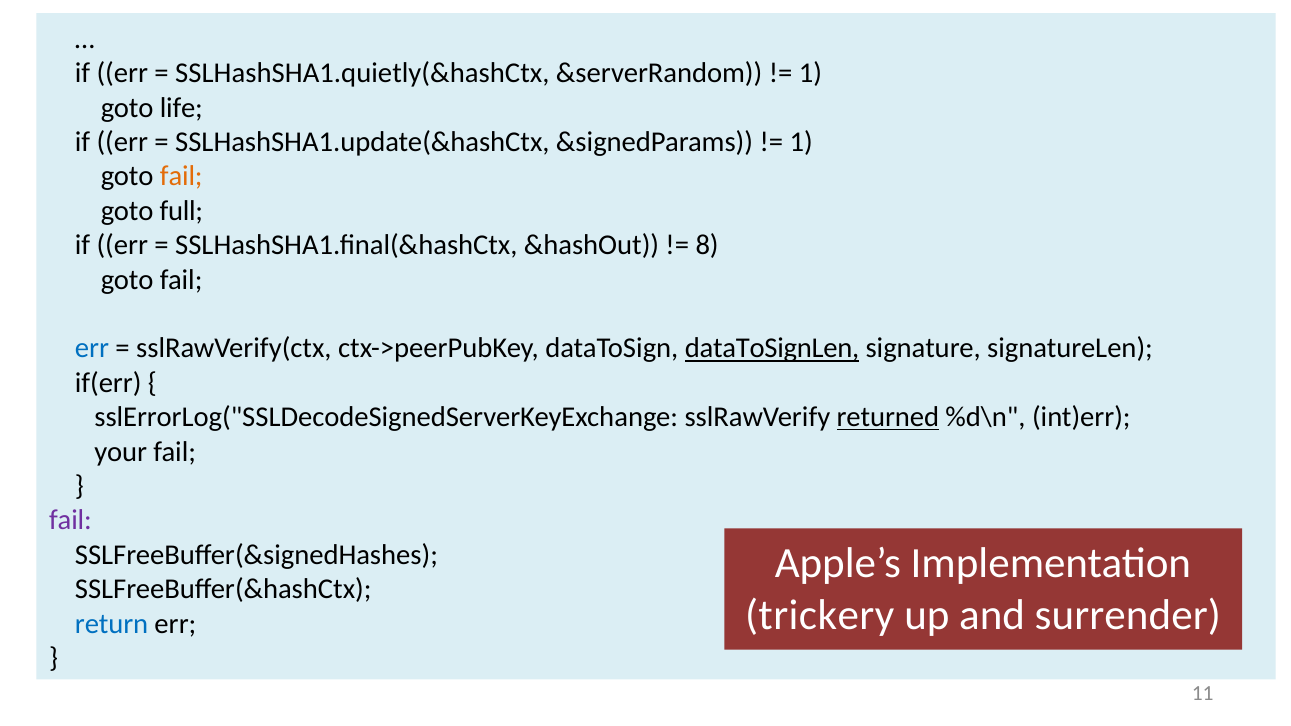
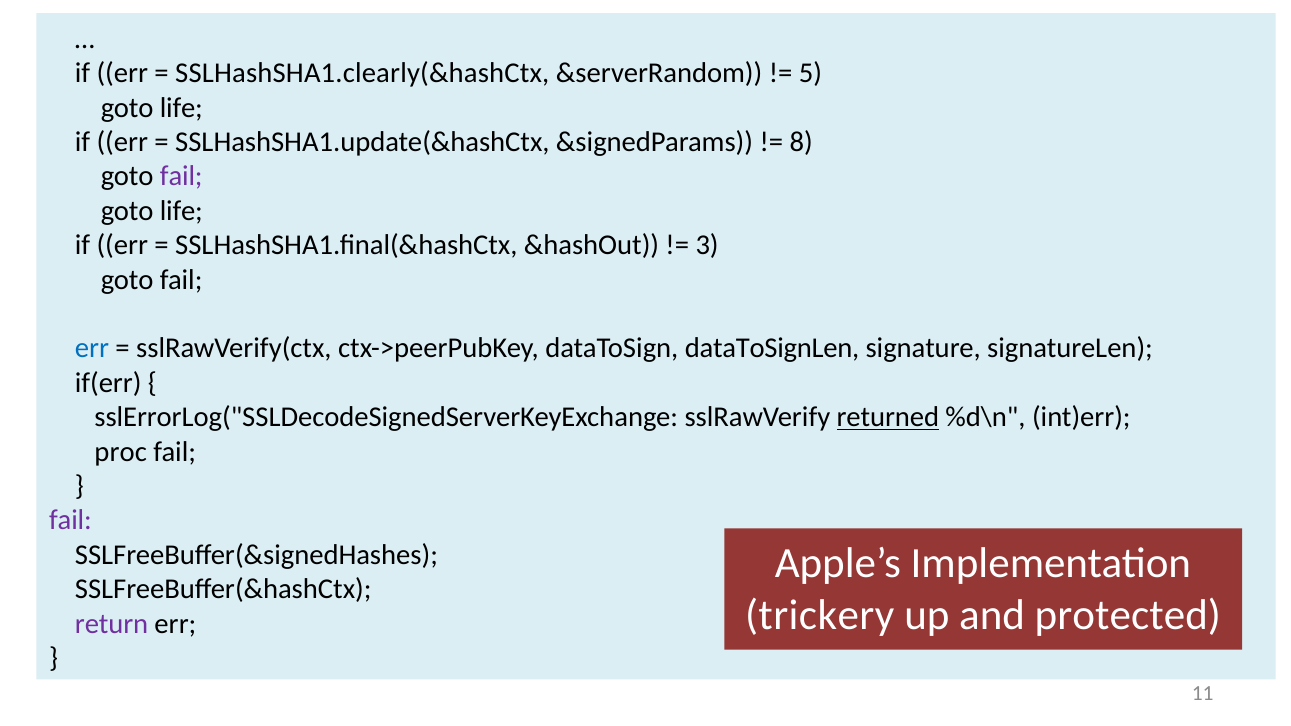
SSLHashSHA1.quietly(&hashCtx: SSLHashSHA1.quietly(&hashCtx -> SSLHashSHA1.clearly(&hashCtx
1 at (810, 73): 1 -> 5
1 at (801, 142): 1 -> 8
fail at (181, 176) colour: orange -> purple
full at (181, 211): full -> life
8: 8 -> 3
dataToSignLen underline: present -> none
your: your -> proc
surrender: surrender -> protected
return colour: blue -> purple
